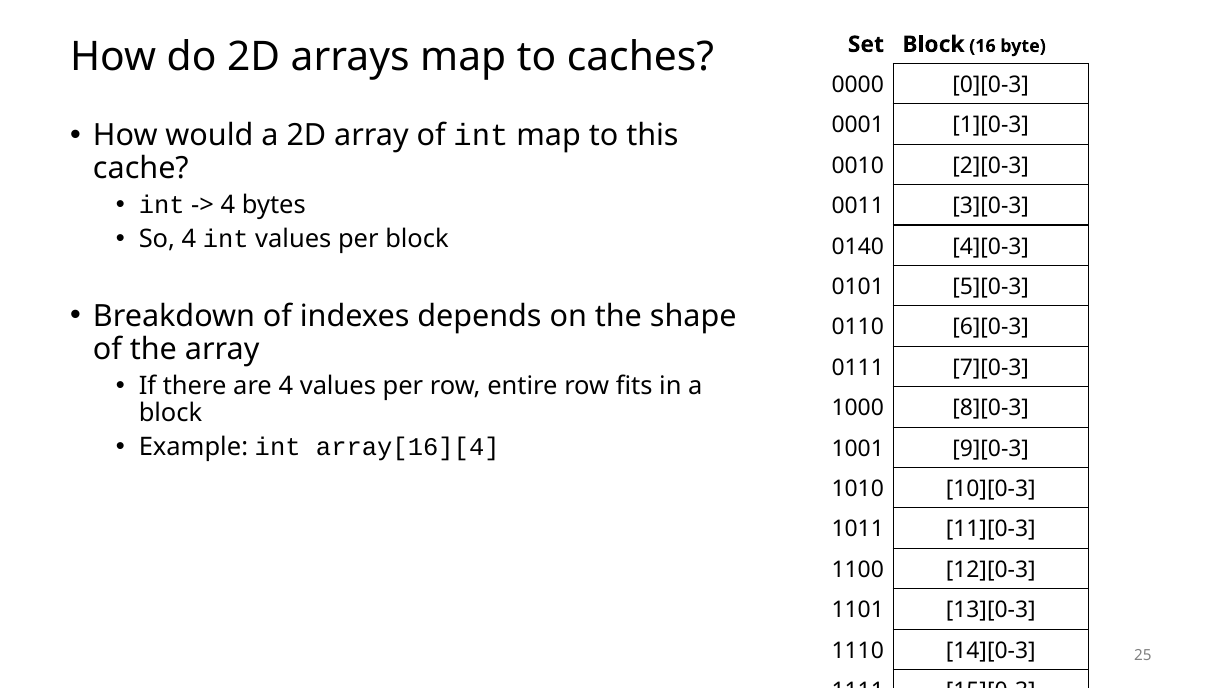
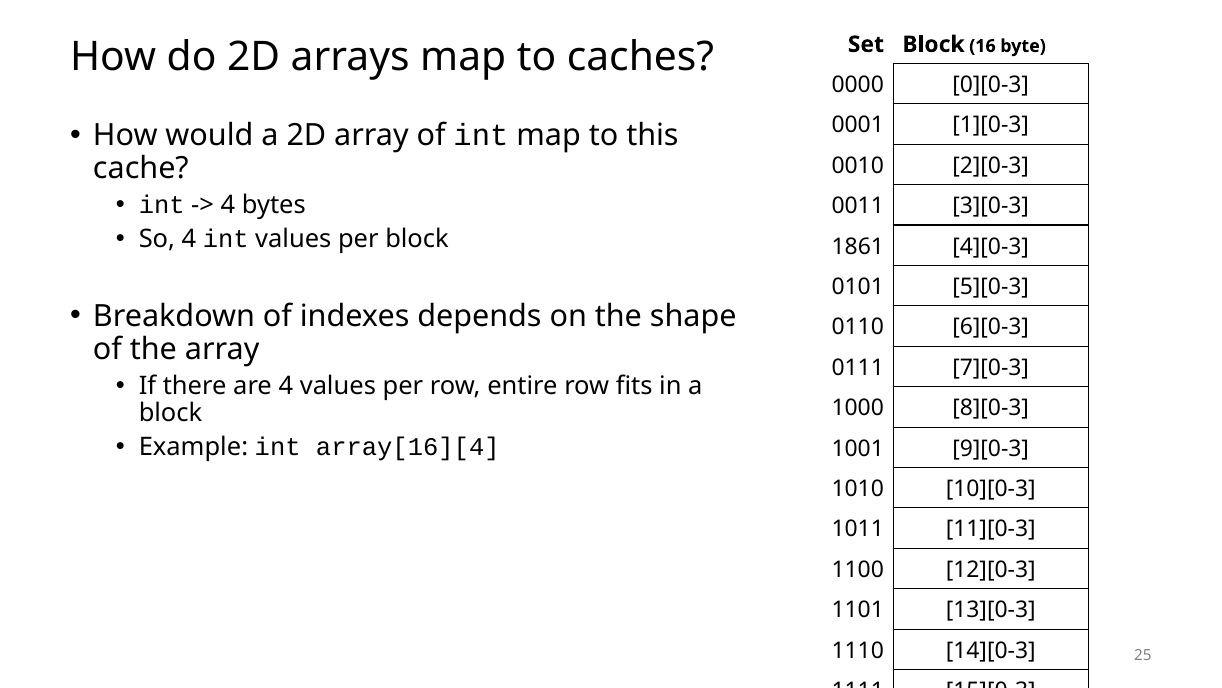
0140: 0140 -> 1861
